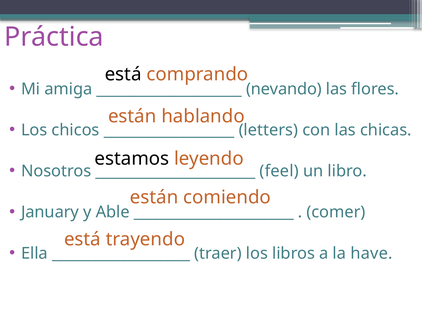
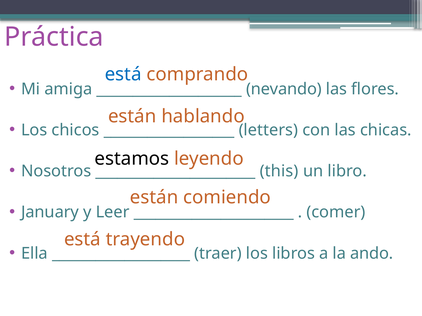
está at (123, 74) colour: black -> blue
feel: feel -> this
Able: Able -> Leer
have: have -> ando
